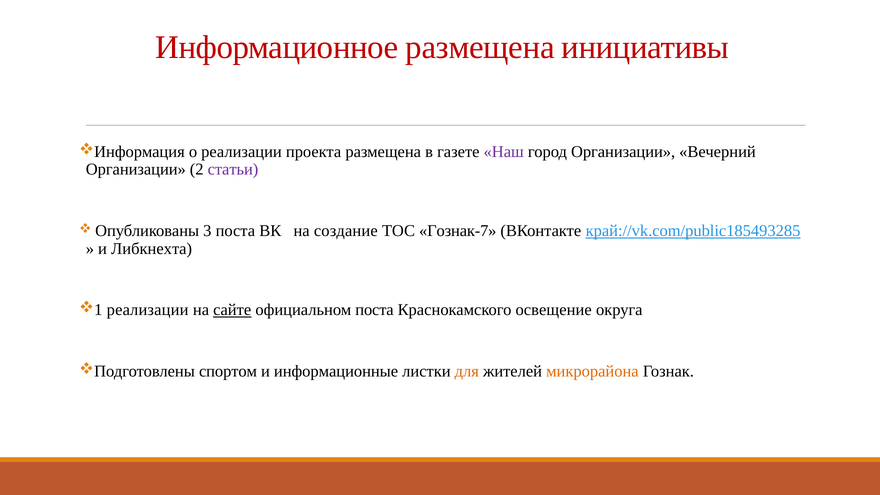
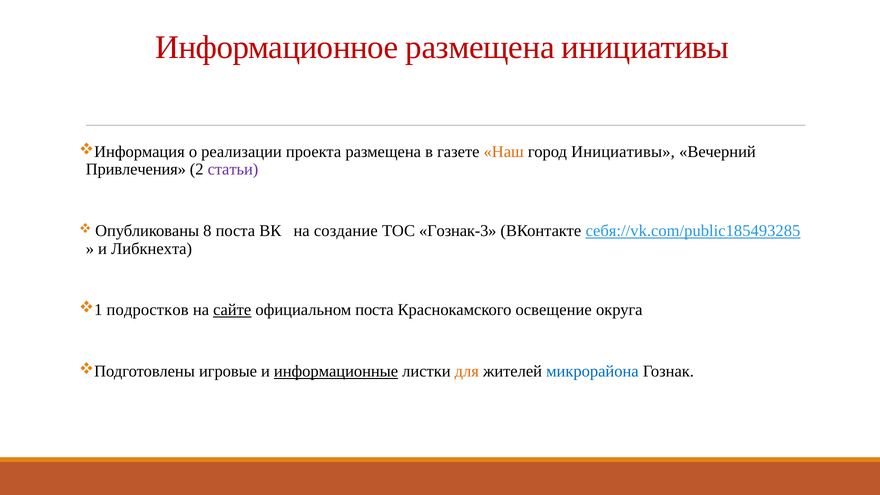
Наш colour: purple -> orange
город Организации: Организации -> Инициативы
Организации at (136, 169): Организации -> Привлечения
3: 3 -> 8
Гознак-7: Гознак-7 -> Гознак-3
край://vk.com/public185493285: край://vk.com/public185493285 -> себя://vk.com/public185493285
реализации at (148, 310): реализации -> подростков
спортом: спортом -> игровые
информационные underline: none -> present
микрорайона colour: orange -> blue
